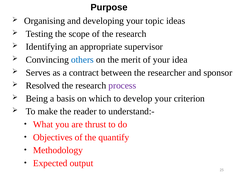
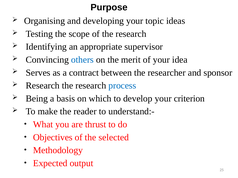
Resolved at (43, 86): Resolved -> Research
process colour: purple -> blue
quantify: quantify -> selected
